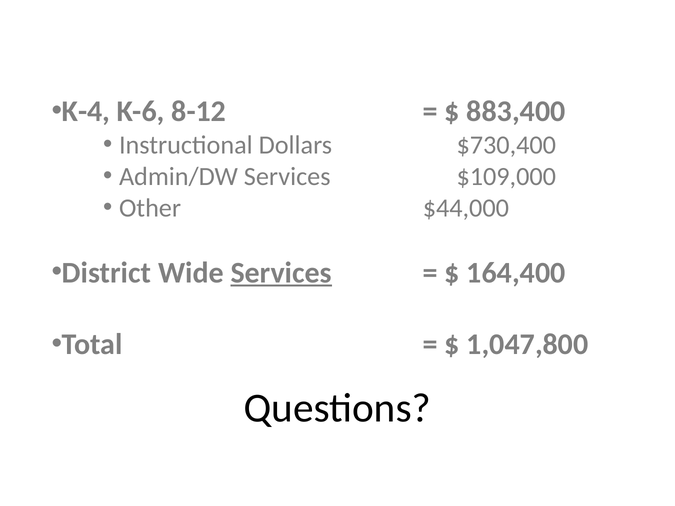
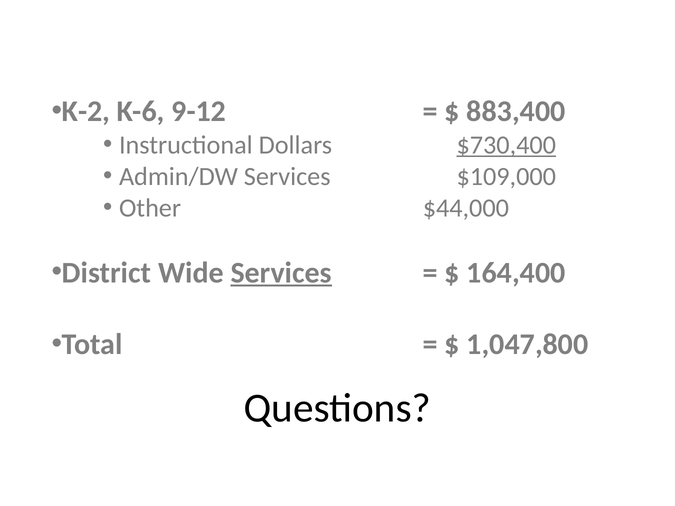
K-4: K-4 -> K-2
8-12: 8-12 -> 9-12
$730,400 underline: none -> present
